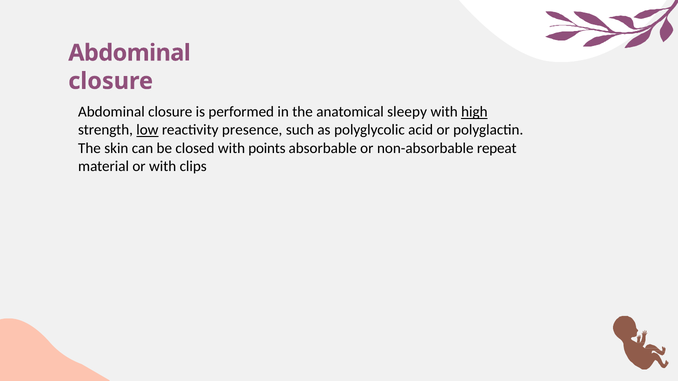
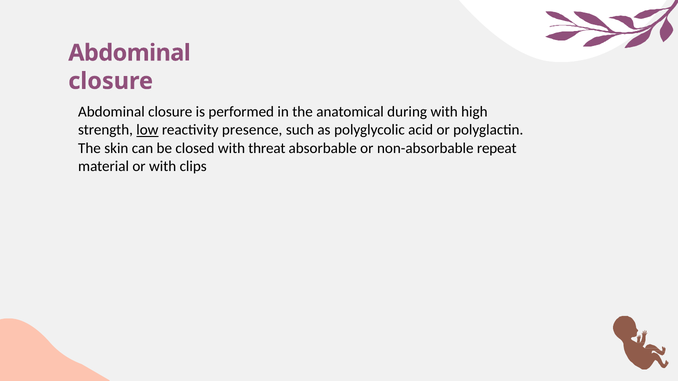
sleepy: sleepy -> during
high underline: present -> none
points: points -> threat
